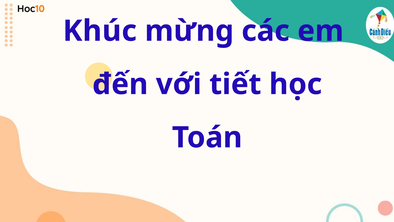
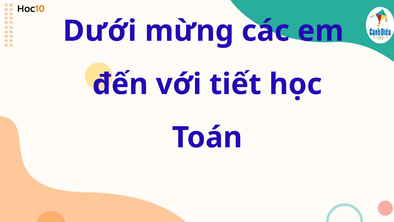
Khúc: Khúc -> Dưới
